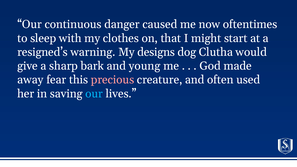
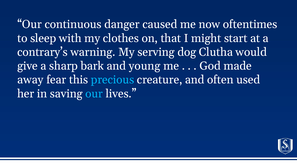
resigned’s: resigned’s -> contrary’s
designs: designs -> serving
precious colour: pink -> light blue
